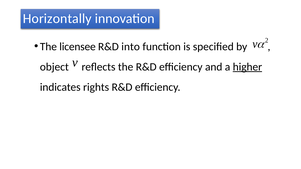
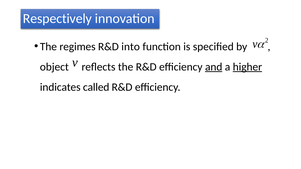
Horizontally: Horizontally -> Respectively
licensee: licensee -> regimes
and underline: none -> present
rights: rights -> called
